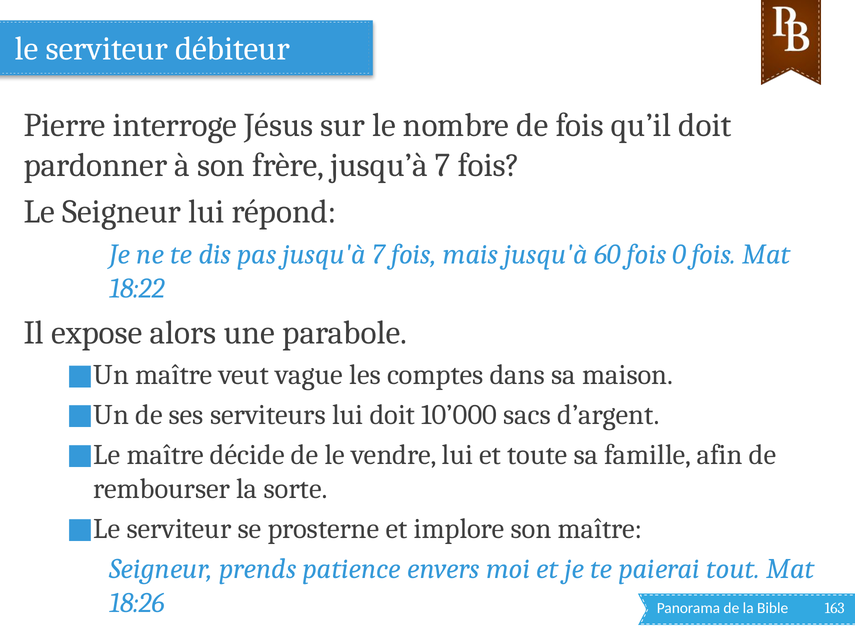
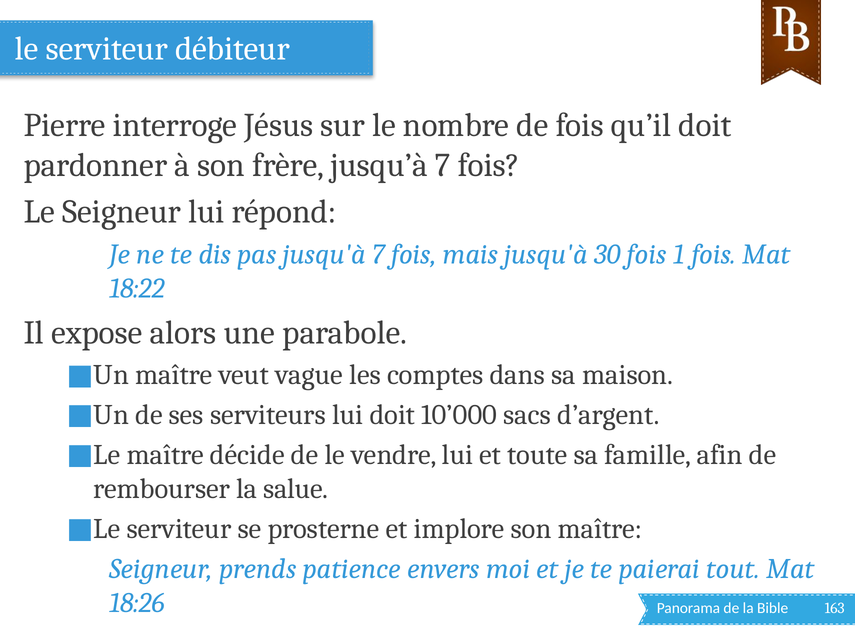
60: 60 -> 30
0: 0 -> 1
sorte: sorte -> salue
